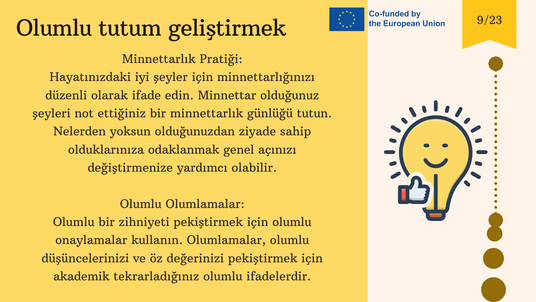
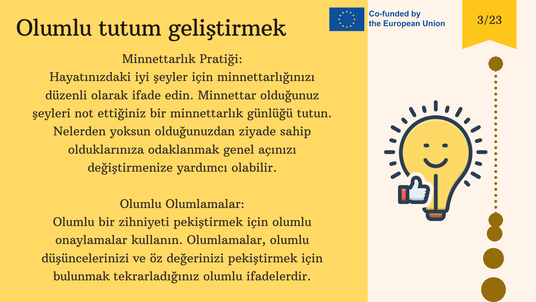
9/23: 9/23 -> 3/23
akademik: akademik -> bulunmak
